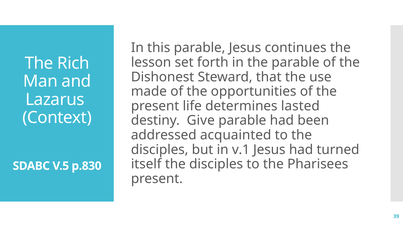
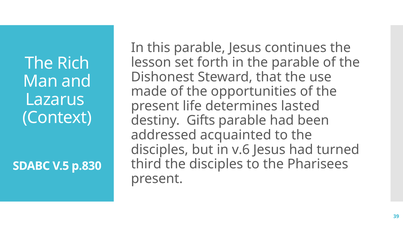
Give: Give -> Gifts
v.1: v.1 -> v.6
itself: itself -> third
